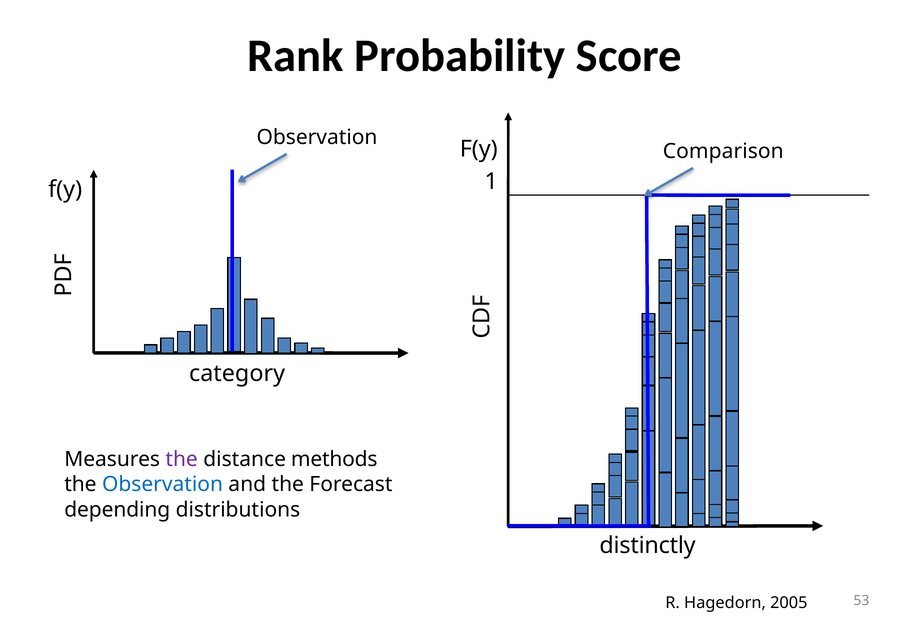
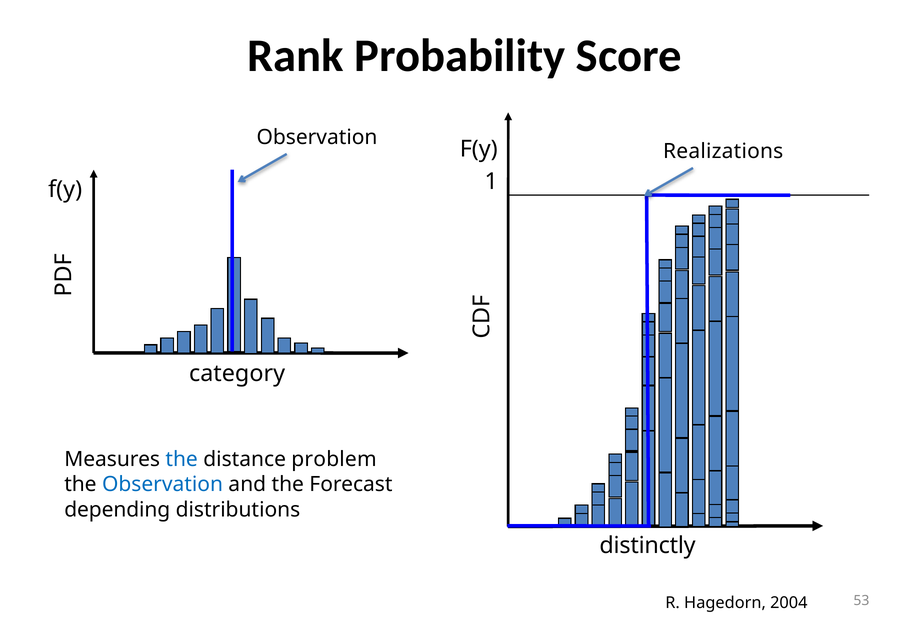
Comparison: Comparison -> Realizations
the at (182, 459) colour: purple -> blue
methods: methods -> problem
2005: 2005 -> 2004
